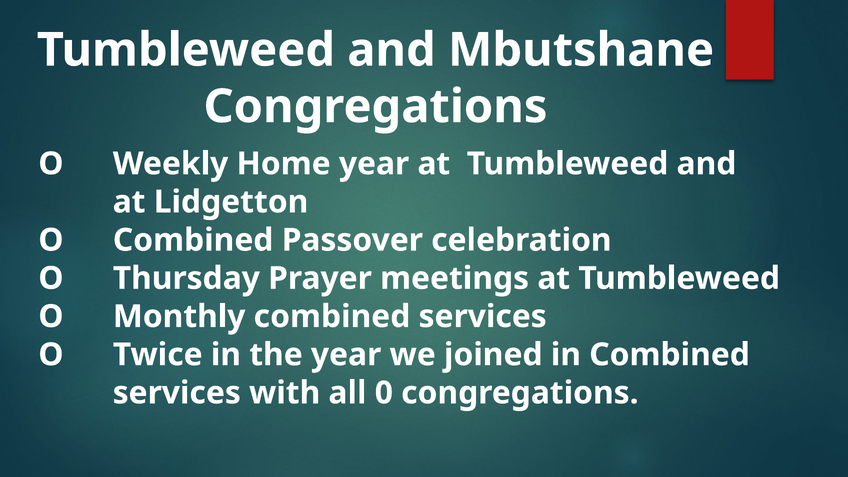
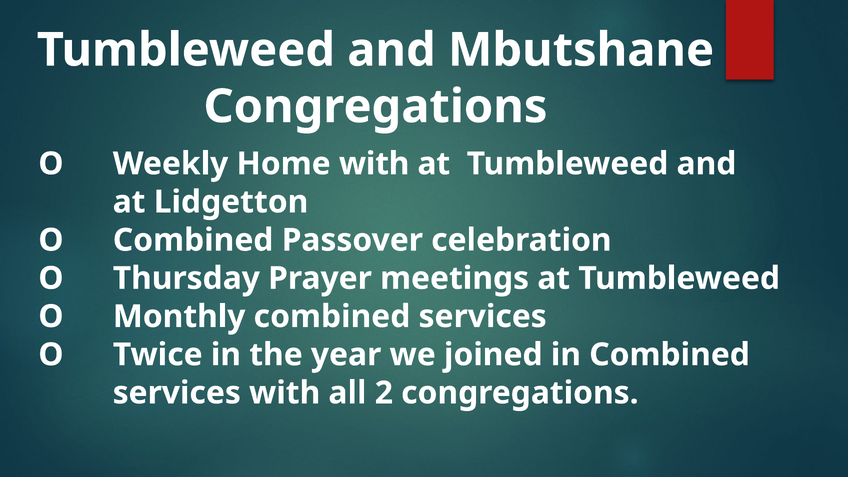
Home year: year -> with
0: 0 -> 2
